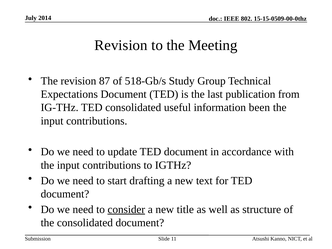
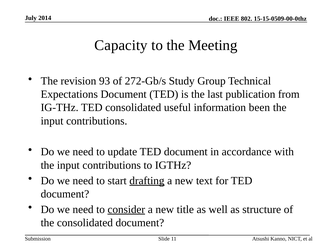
Revision at (121, 45): Revision -> Capacity
87: 87 -> 93
518-Gb/s: 518-Gb/s -> 272-Gb/s
drafting underline: none -> present
